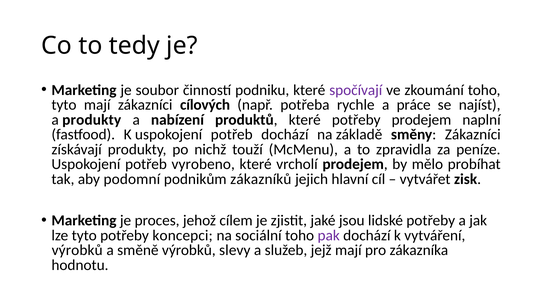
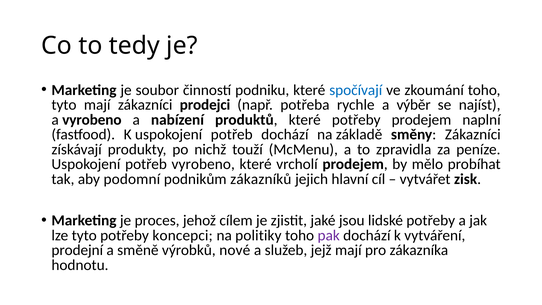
spočívají colour: purple -> blue
cílových: cílových -> prodejci
práce: práce -> výběr
a produkty: produkty -> vyrobeno
sociální: sociální -> politiky
výrobků at (77, 250): výrobků -> prodejní
slevy: slevy -> nové
